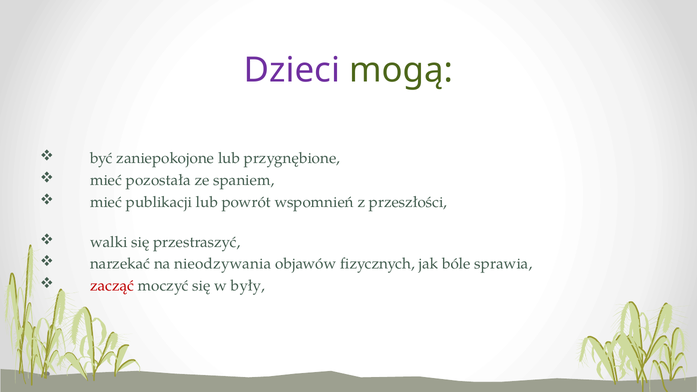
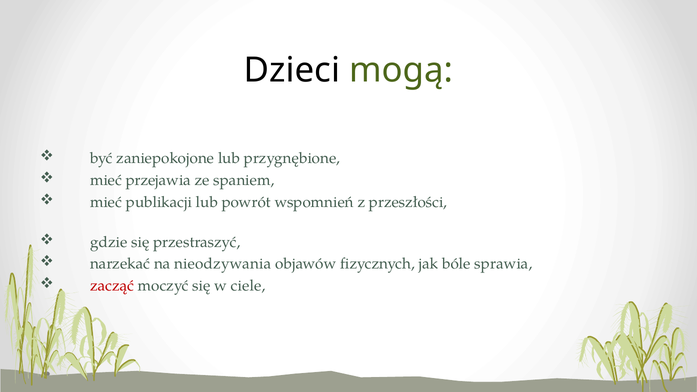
Dzieci colour: purple -> black
pozostała: pozostała -> przejawia
walki: walki -> gdzie
były: były -> ciele
